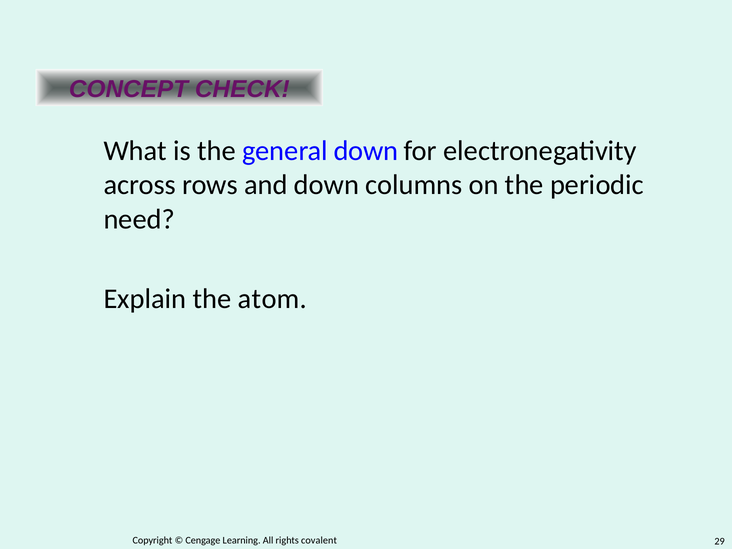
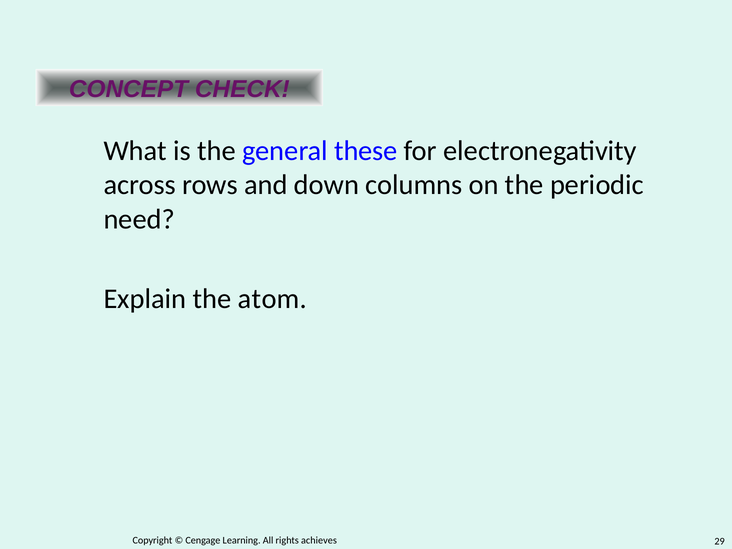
general down: down -> these
covalent: covalent -> achieves
